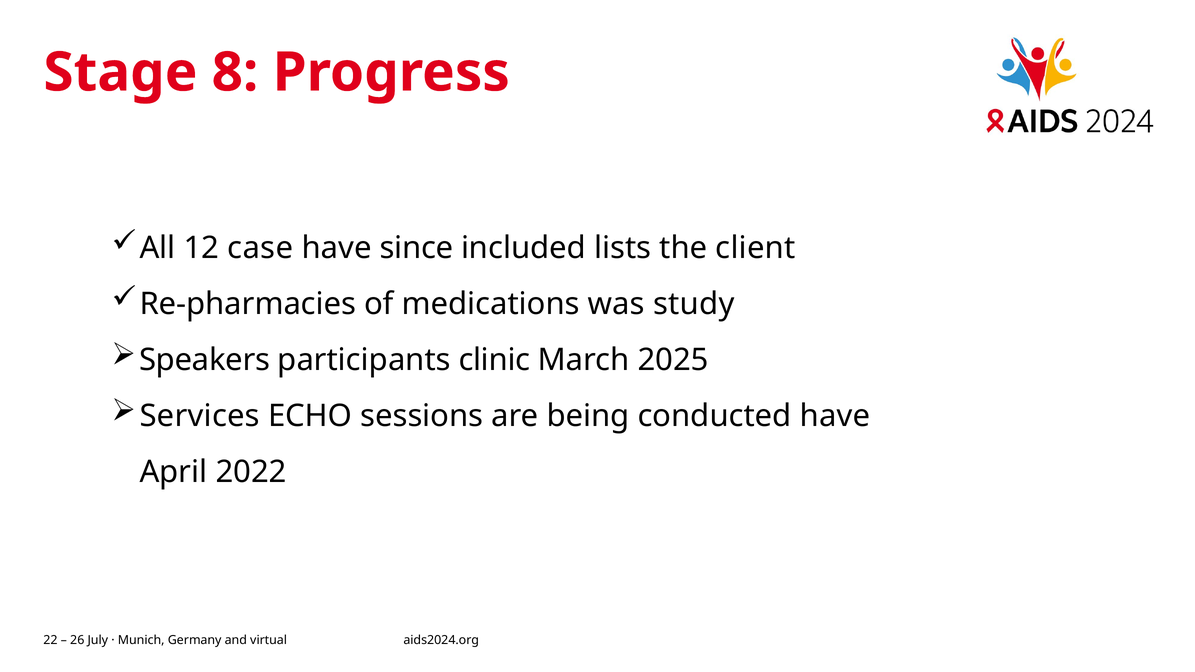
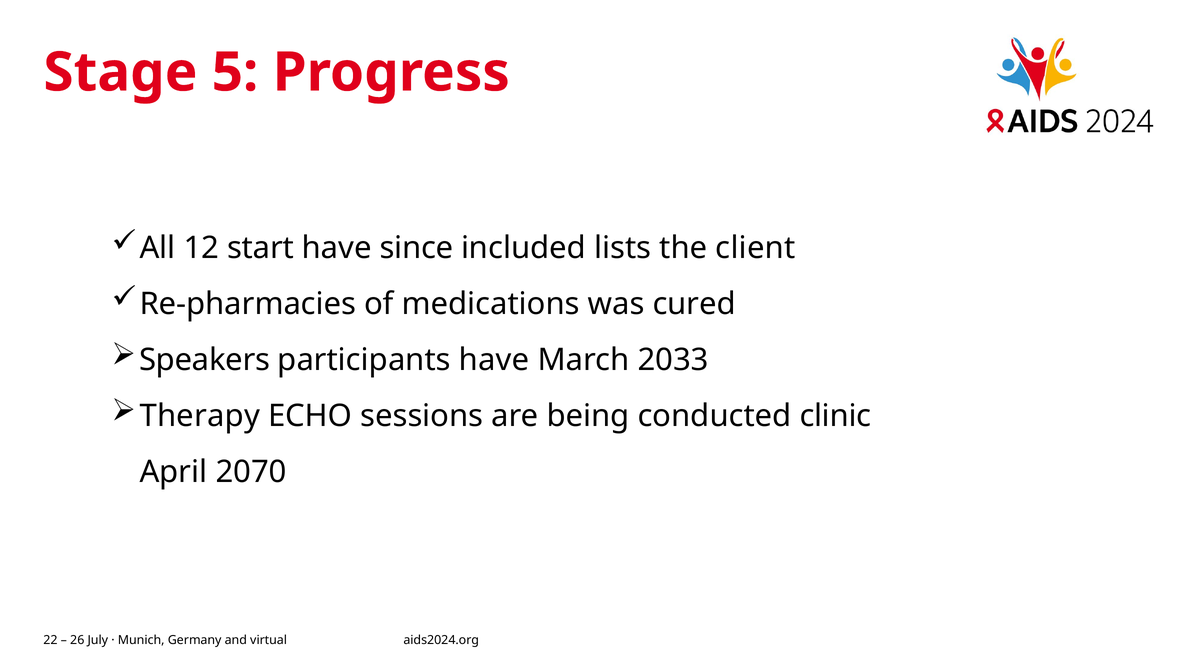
8: 8 -> 5
case: case -> start
study: study -> cured
participants clinic: clinic -> have
2025: 2025 -> 2033
Services: Services -> Therapy
conducted have: have -> clinic
2022: 2022 -> 2070
